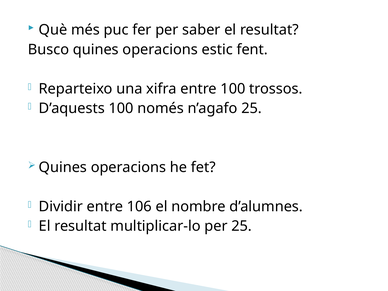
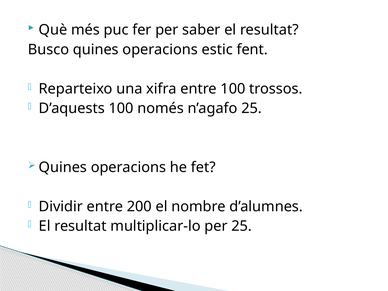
106: 106 -> 200
